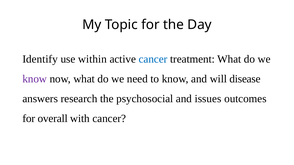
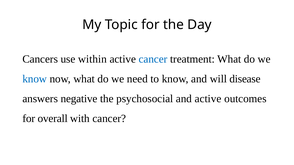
Identify: Identify -> Cancers
know at (35, 79) colour: purple -> blue
research: research -> negative
and issues: issues -> active
